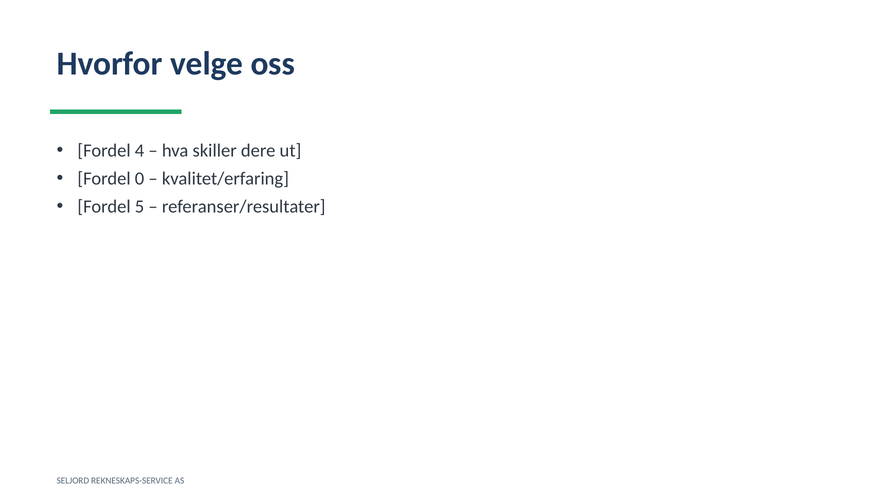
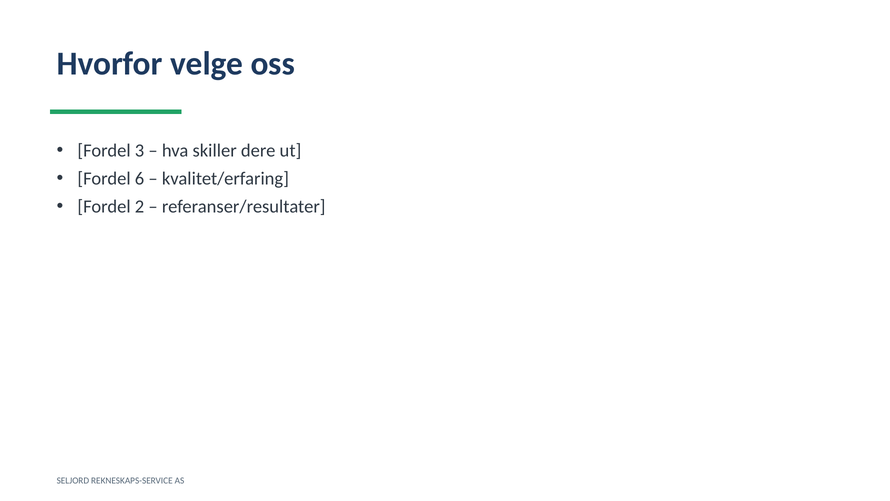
4: 4 -> 3
0: 0 -> 6
5: 5 -> 2
